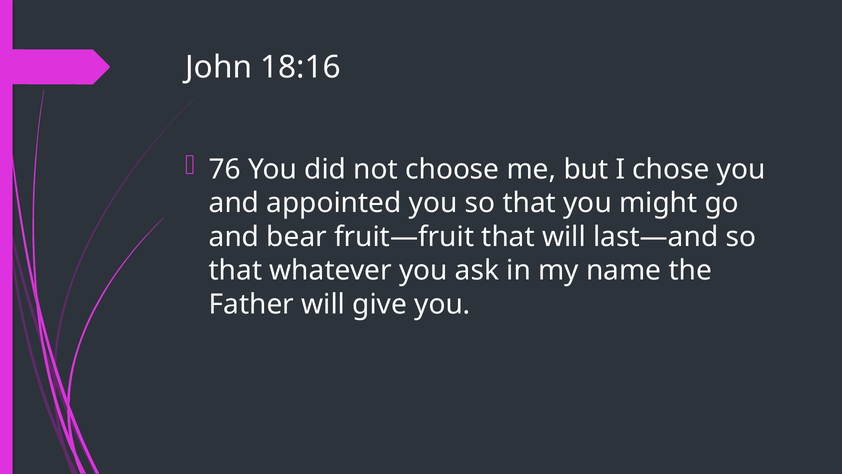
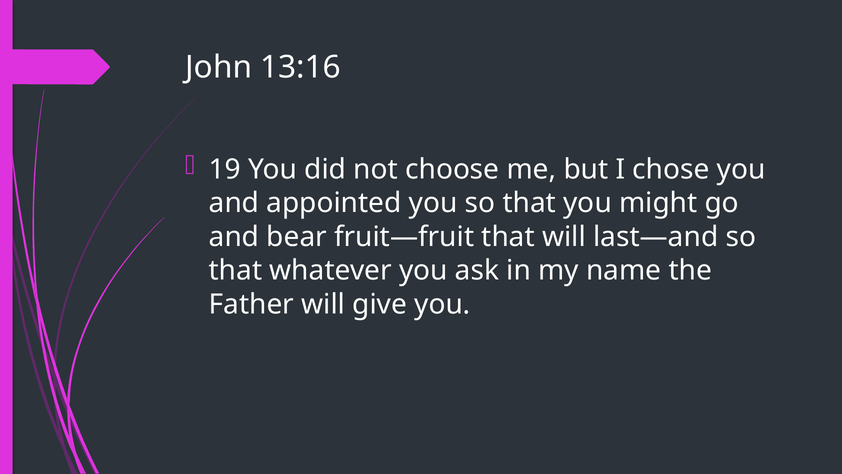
18:16: 18:16 -> 13:16
76: 76 -> 19
